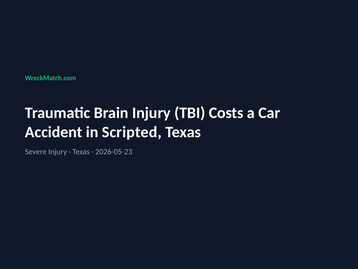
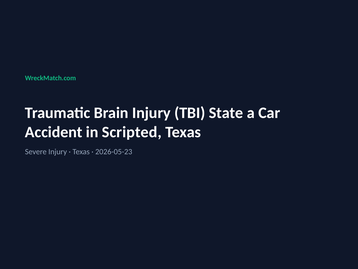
Costs: Costs -> State
